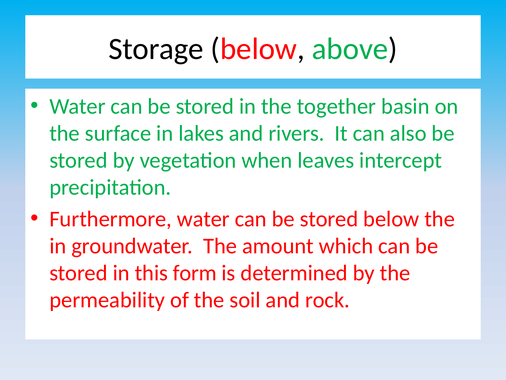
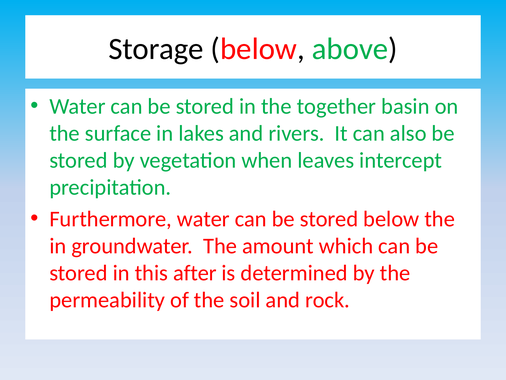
form: form -> after
